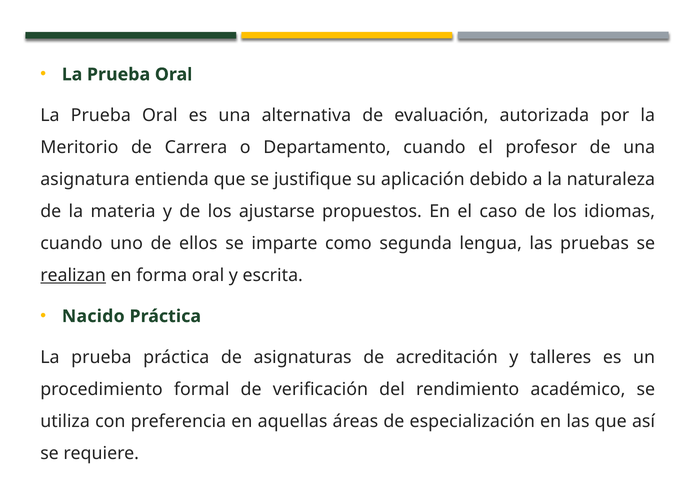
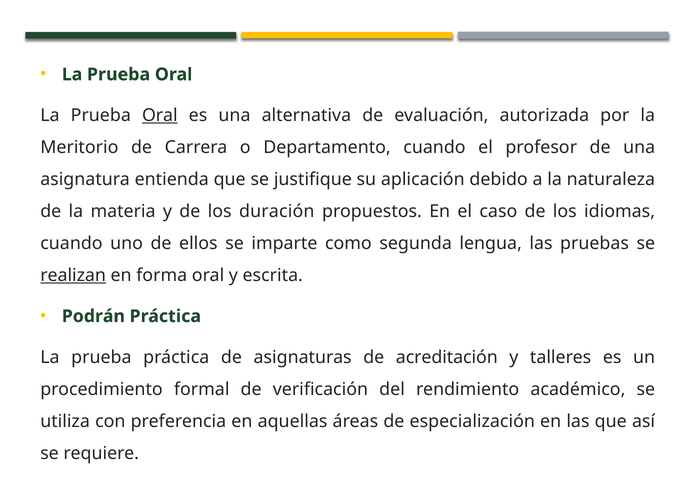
Oral at (160, 115) underline: none -> present
ajustarse: ajustarse -> duración
Nacido: Nacido -> Podrán
